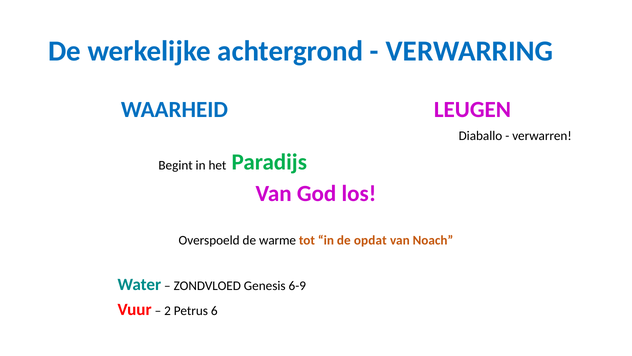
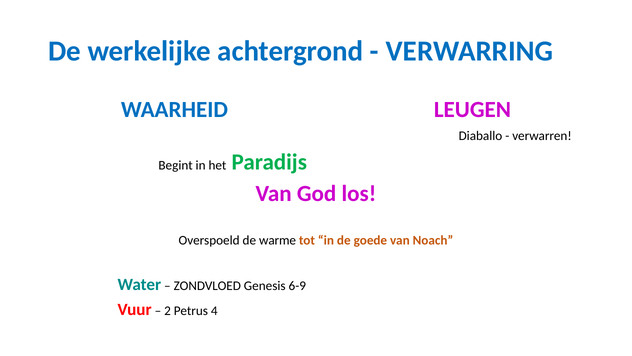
opdat: opdat -> goede
6: 6 -> 4
